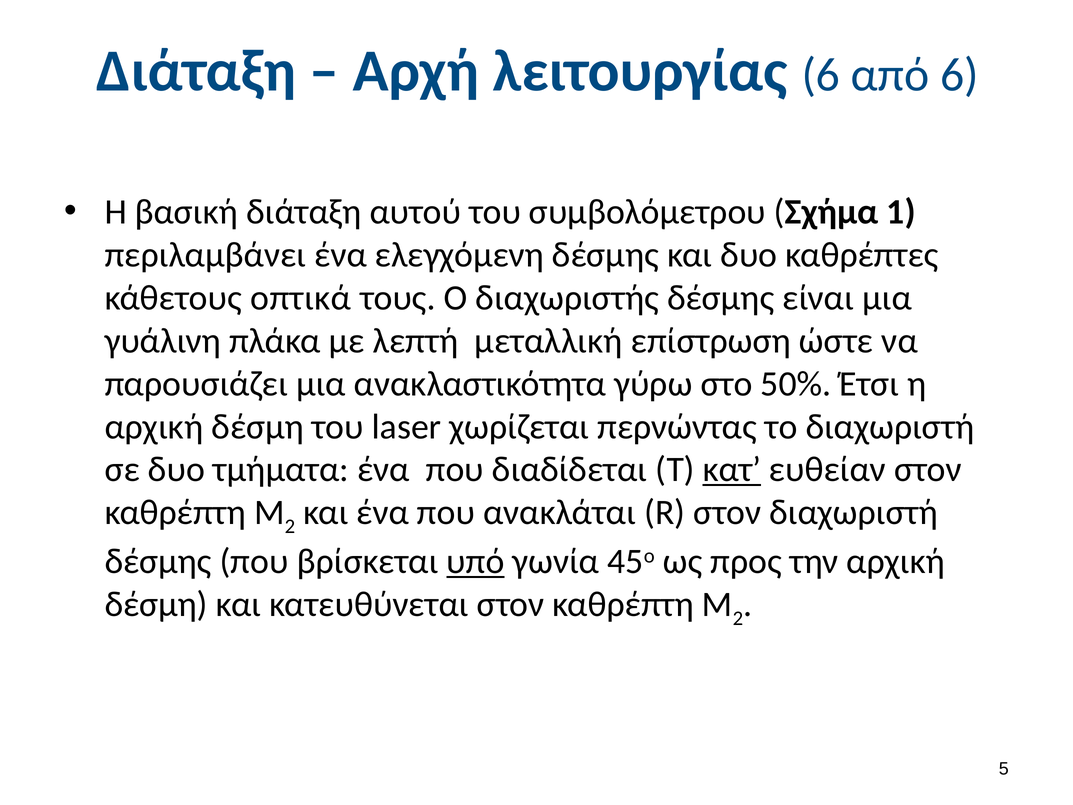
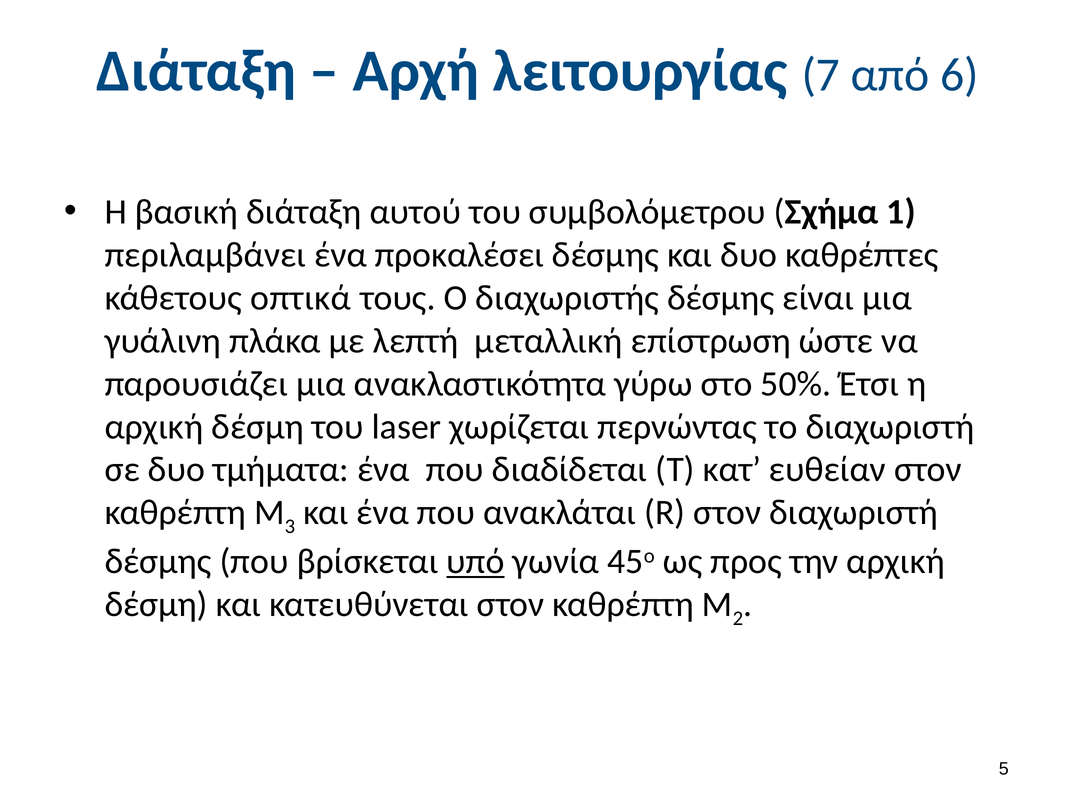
λειτουργίας 6: 6 -> 7
ελεγχόμενη: ελεγχόμενη -> προκαλέσει
κατ underline: present -> none
2 at (290, 526): 2 -> 3
